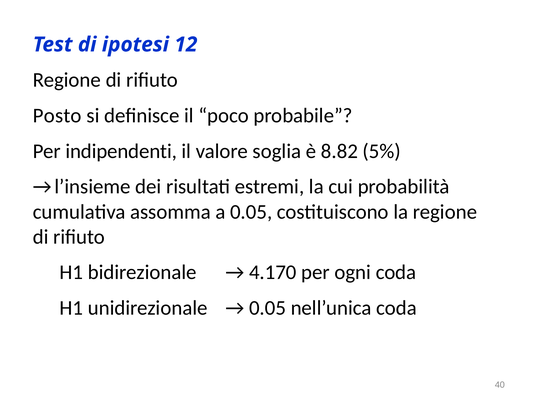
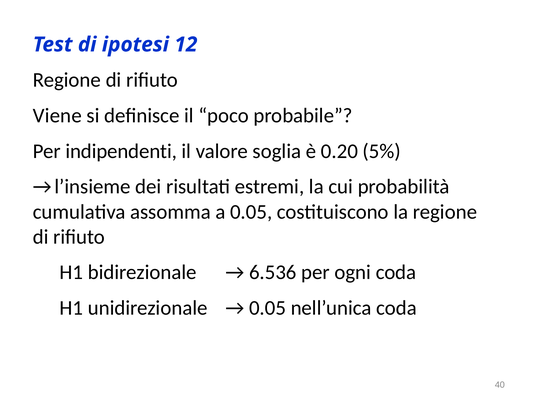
Posto: Posto -> Viene
8.82: 8.82 -> 0.20
4.170: 4.170 -> 6.536
